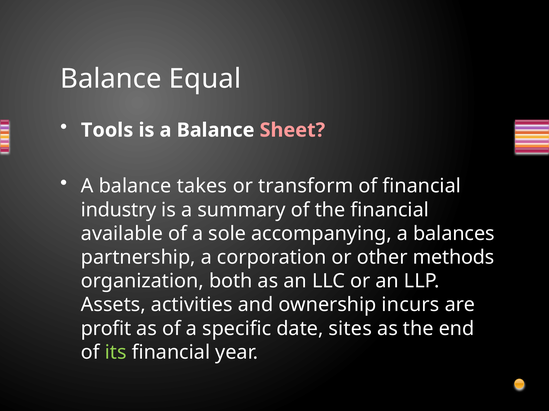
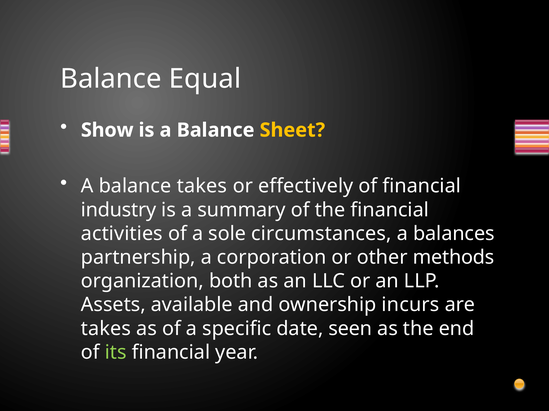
Tools: Tools -> Show
Sheet colour: pink -> yellow
transform: transform -> effectively
available: available -> activities
accompanying: accompanying -> circumstances
activities: activities -> available
profit at (106, 329): profit -> takes
sites: sites -> seen
